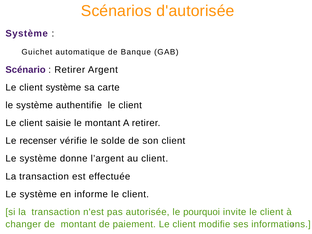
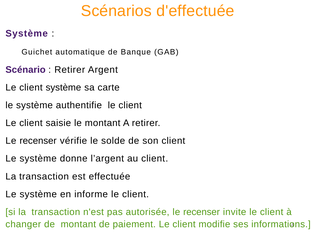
d'autorisée: d'autorisée -> d'effectuée
autorisée le pourquoi: pourquoi -> recenser
